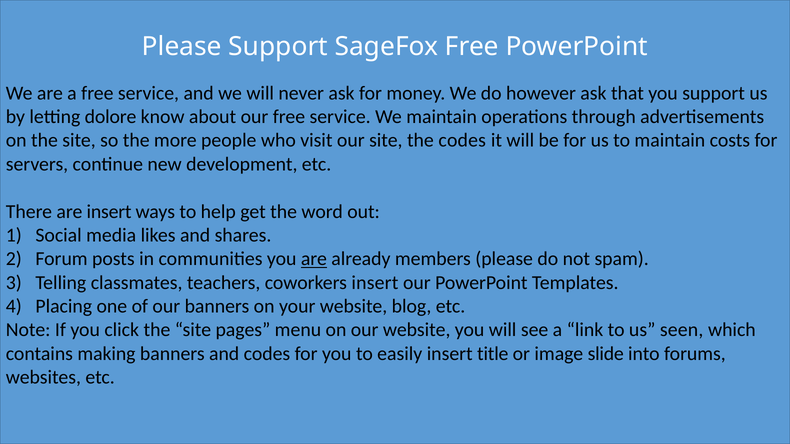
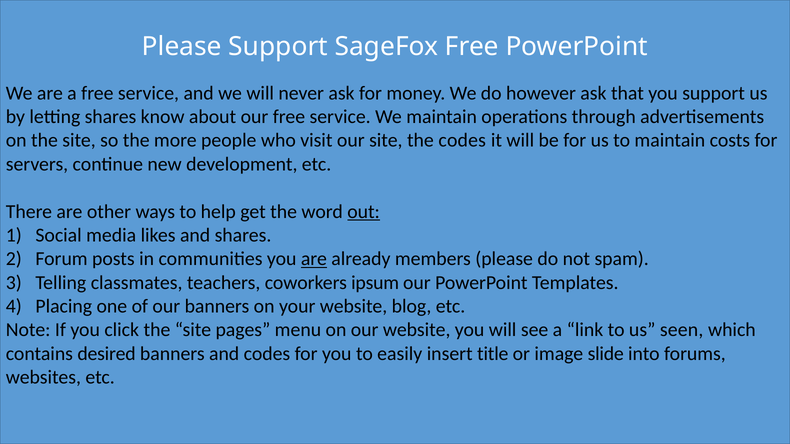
letting dolore: dolore -> shares
are insert: insert -> other
out underline: none -> present
coworkers insert: insert -> ipsum
making: making -> desired
